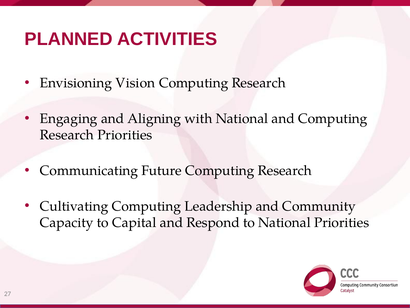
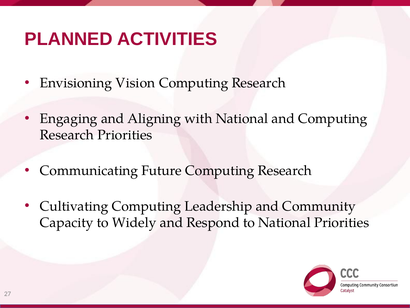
Capital: Capital -> Widely
